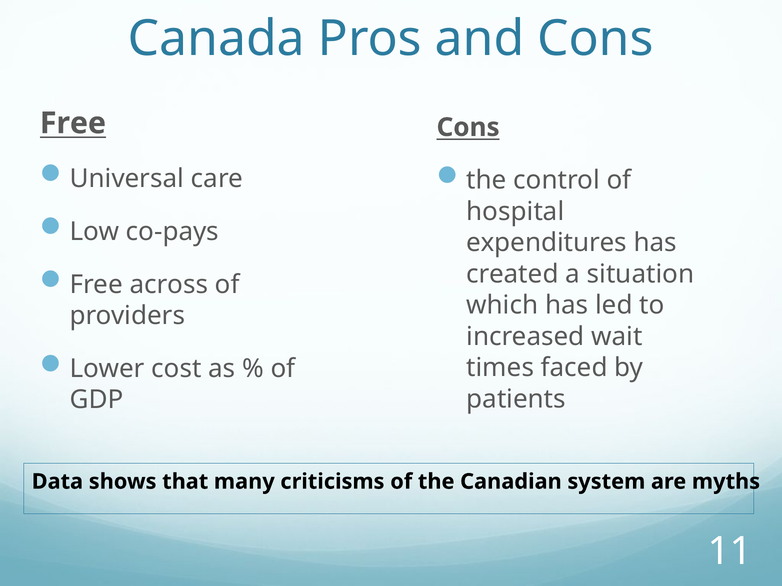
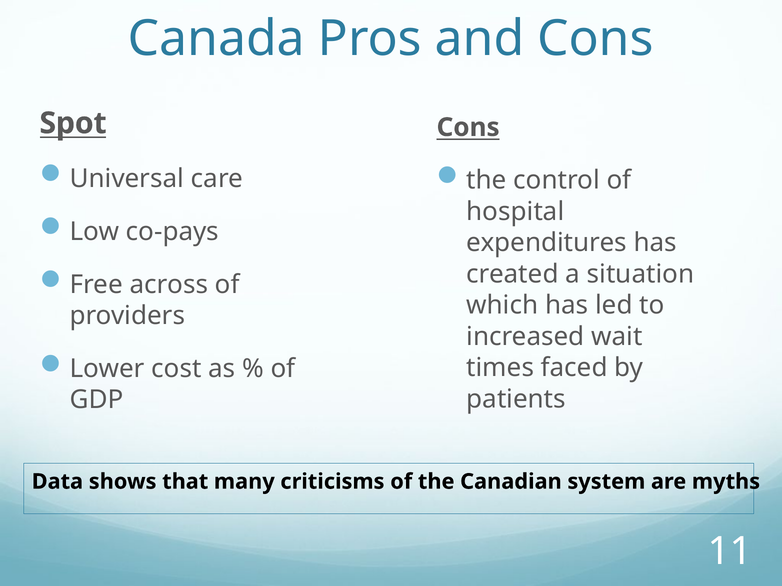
Free at (73, 123): Free -> Spot
